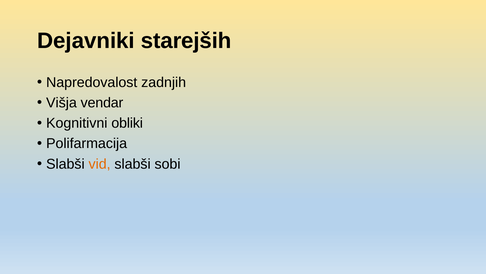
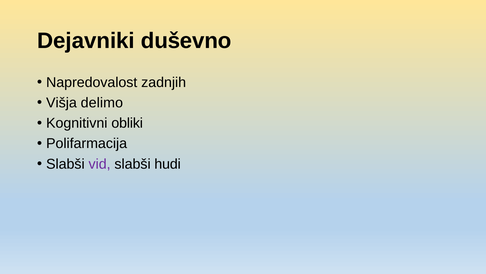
starejših: starejših -> duševno
vendar: vendar -> delimo
vid colour: orange -> purple
sobi: sobi -> hudi
